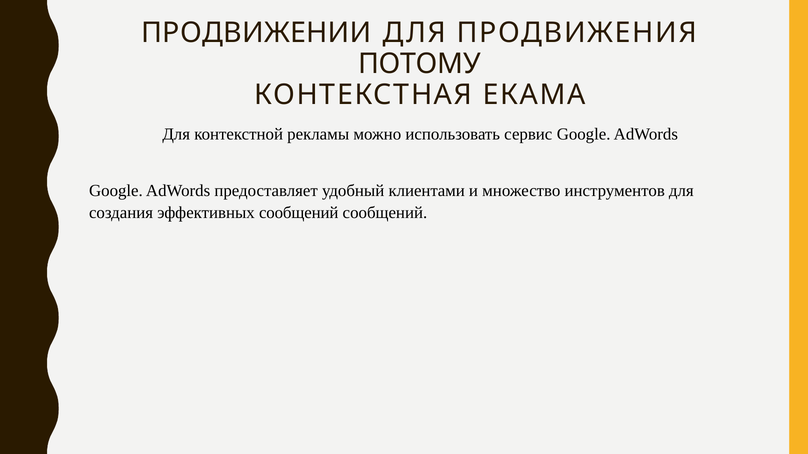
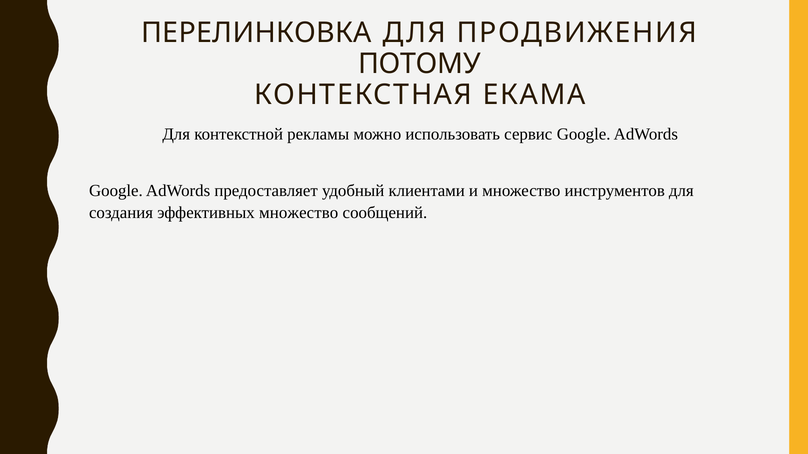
ПРОДВИЖЕНИИ: ПРОДВИЖЕНИИ -> ПЕРЕЛИНКОВКА
эффективных сообщений: сообщений -> множество
